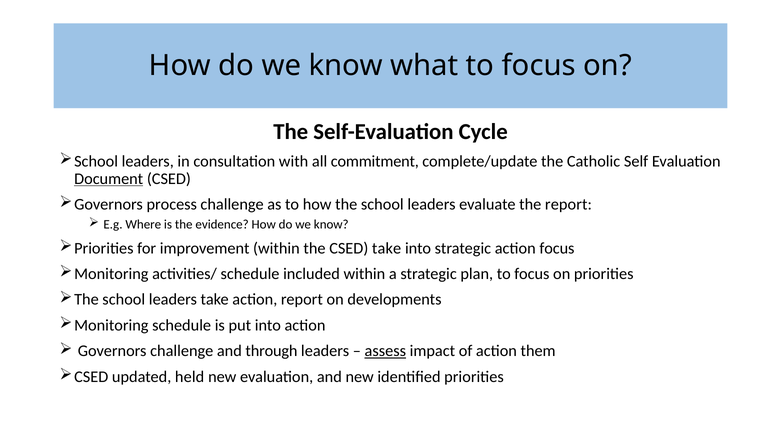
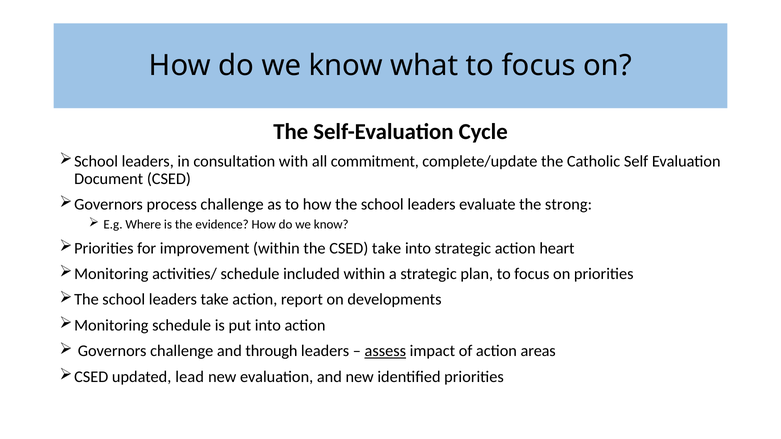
Document underline: present -> none
the report: report -> strong
action focus: focus -> heart
them: them -> areas
held: held -> lead
